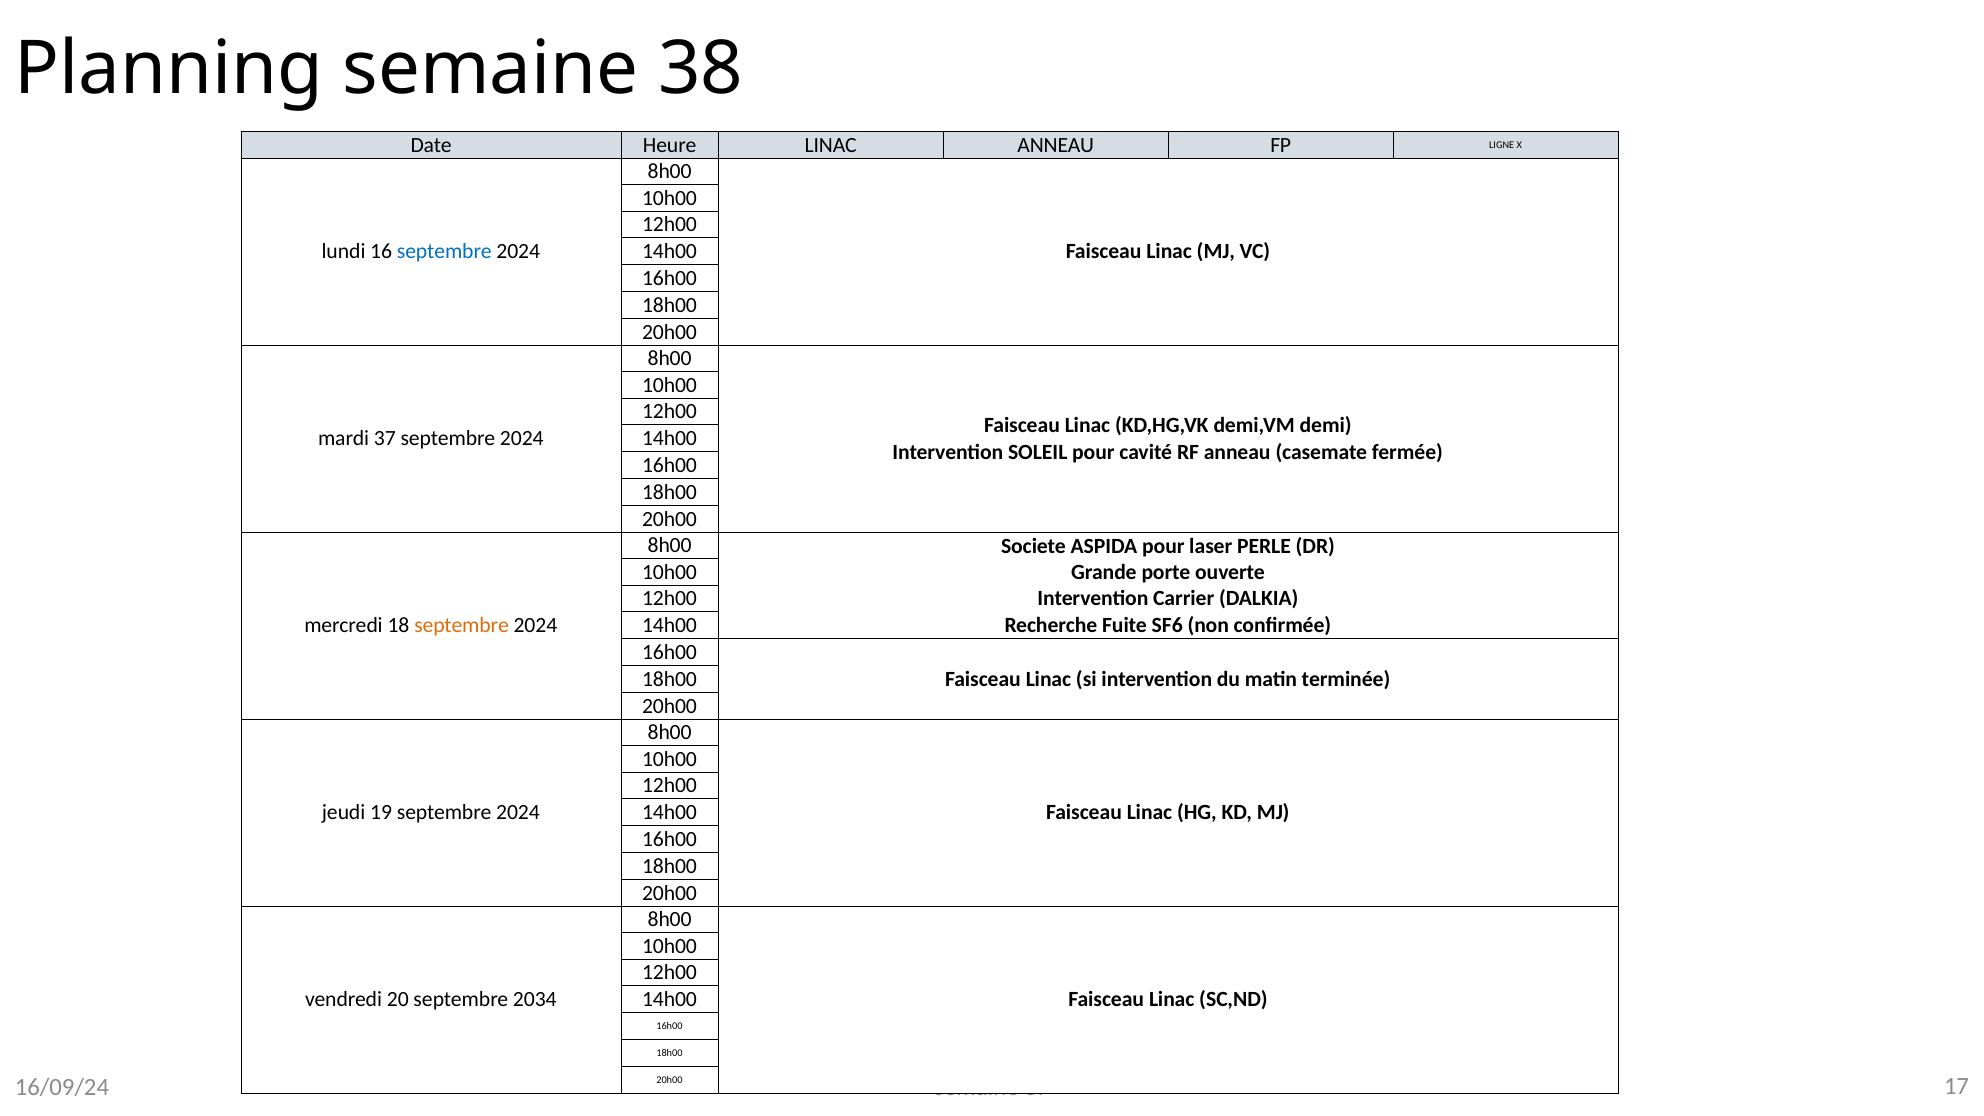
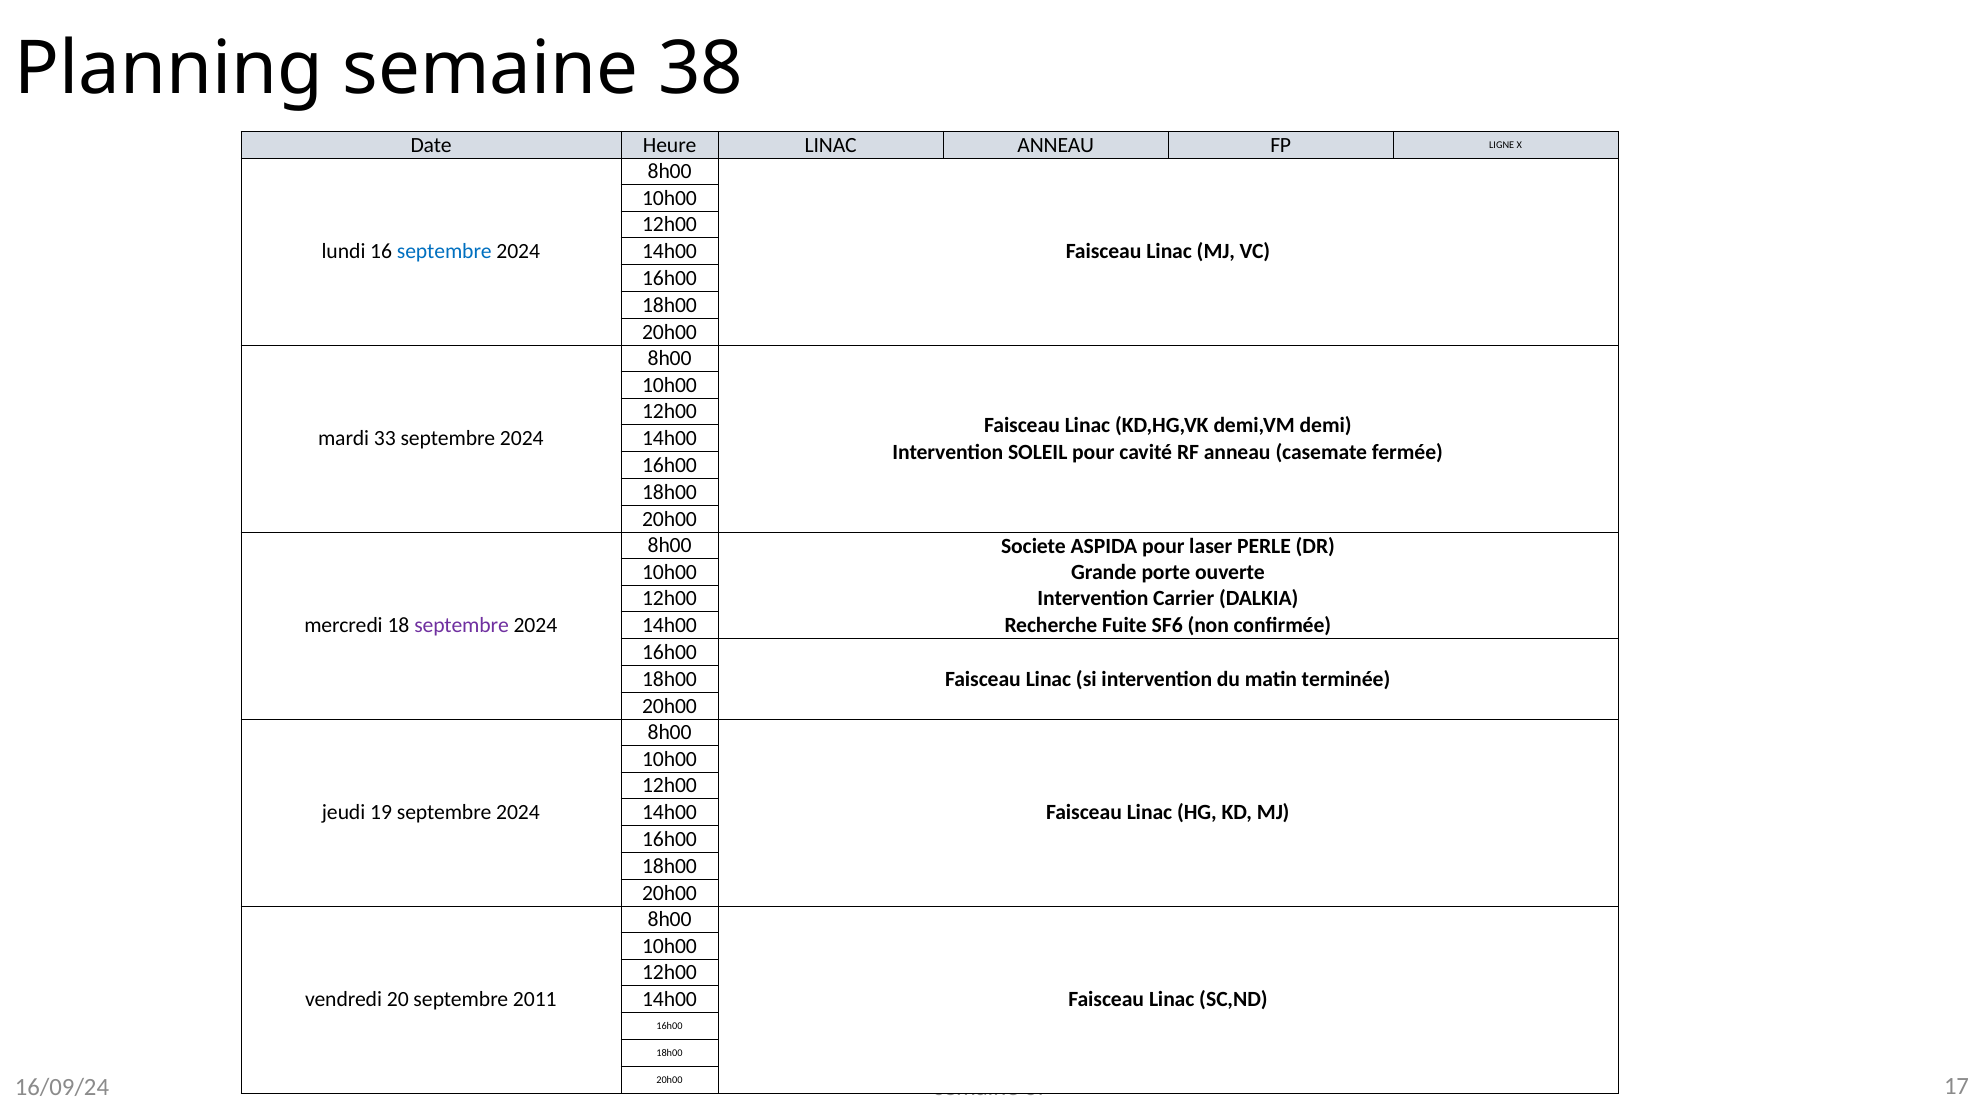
mardi 37: 37 -> 33
septembre at (462, 626) colour: orange -> purple
2034: 2034 -> 2011
